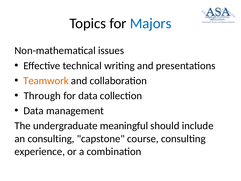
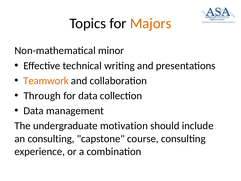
Majors colour: blue -> orange
issues: issues -> minor
meaningful: meaningful -> motivation
